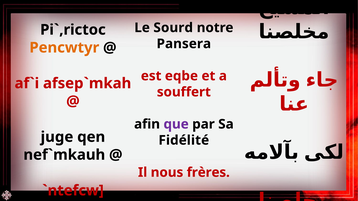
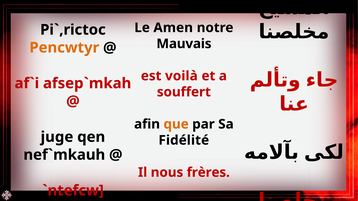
Sourd: Sourd -> Amen
Pansera: Pansera -> Mauvais
eqbe: eqbe -> voilà
que colour: purple -> orange
